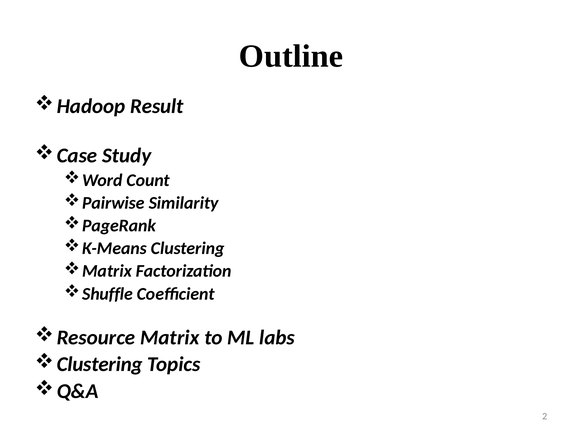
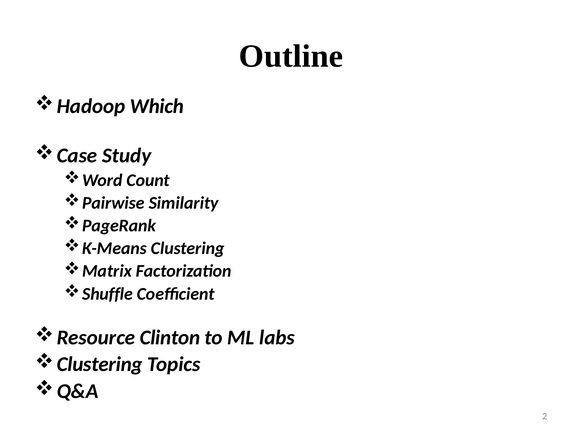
Result: Result -> Which
Resource Matrix: Matrix -> Clinton
